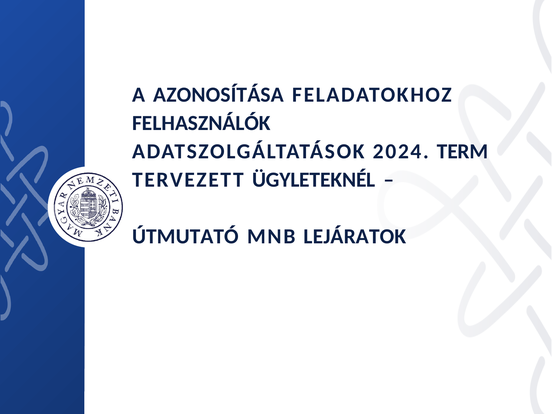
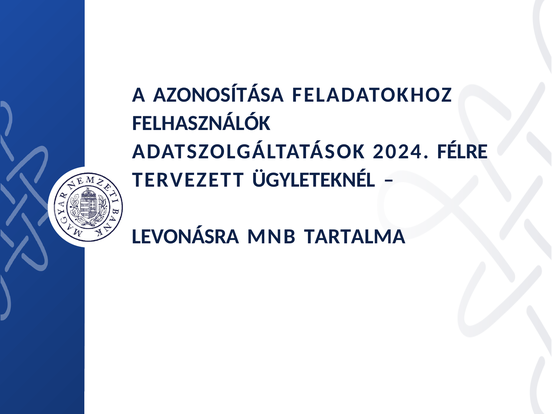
TERM: TERM -> FÉLRE
ÚTMUTATÓ: ÚTMUTATÓ -> LEVONÁSRA
LEJÁRATOK: LEJÁRATOK -> TARTALMA
